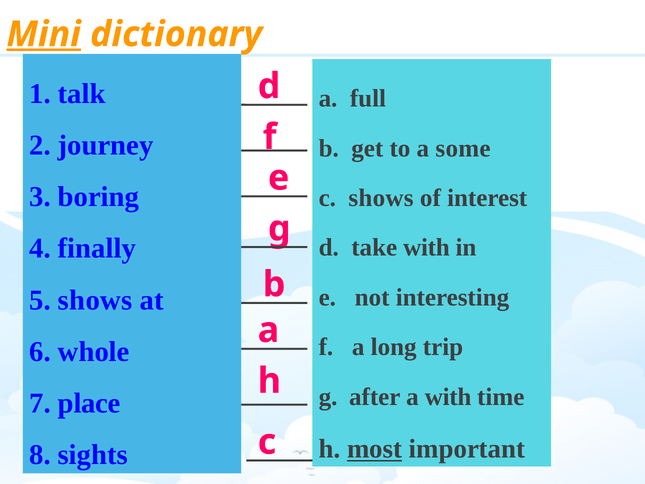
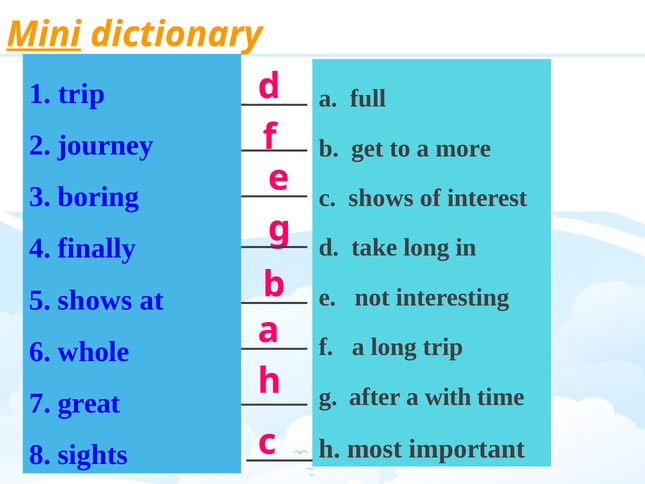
1 talk: talk -> trip
some: some -> more
take with: with -> long
place: place -> great
most underline: present -> none
